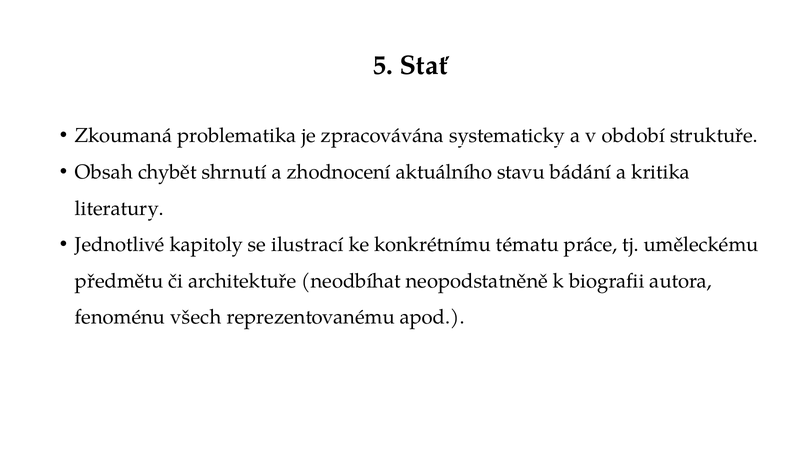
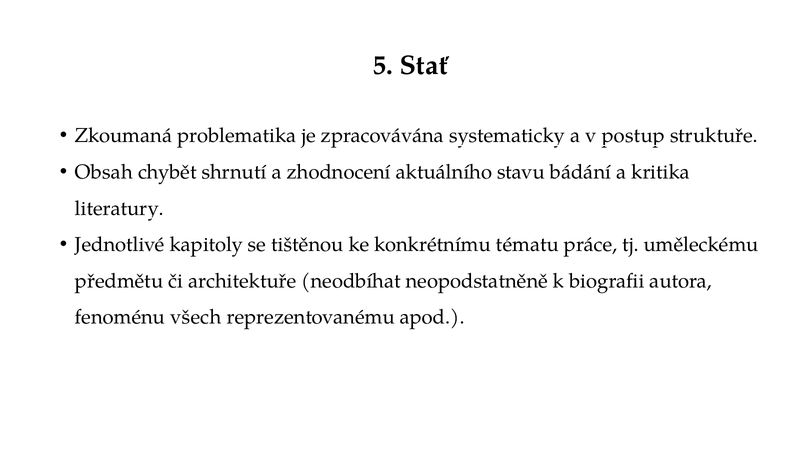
období: období -> postup
ilustrací: ilustrací -> tištěnou
